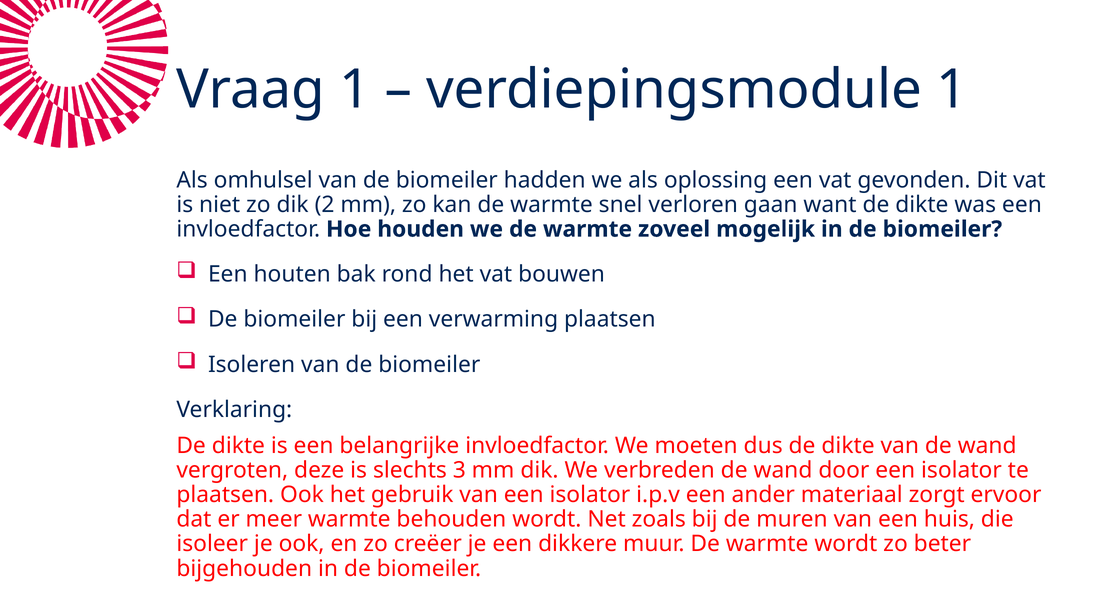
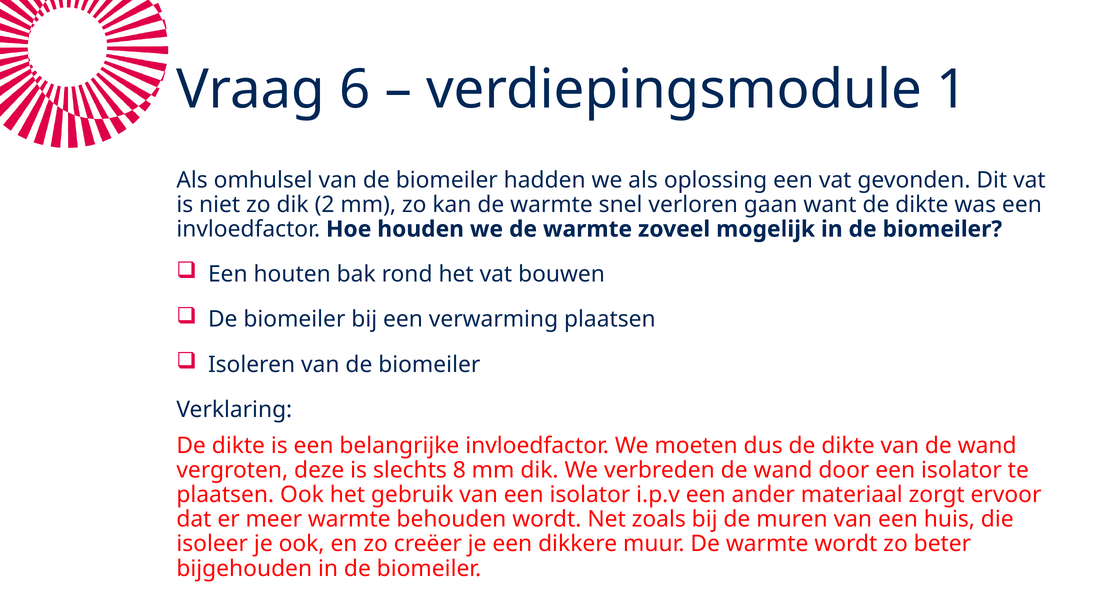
Vraag 1: 1 -> 6
3: 3 -> 8
